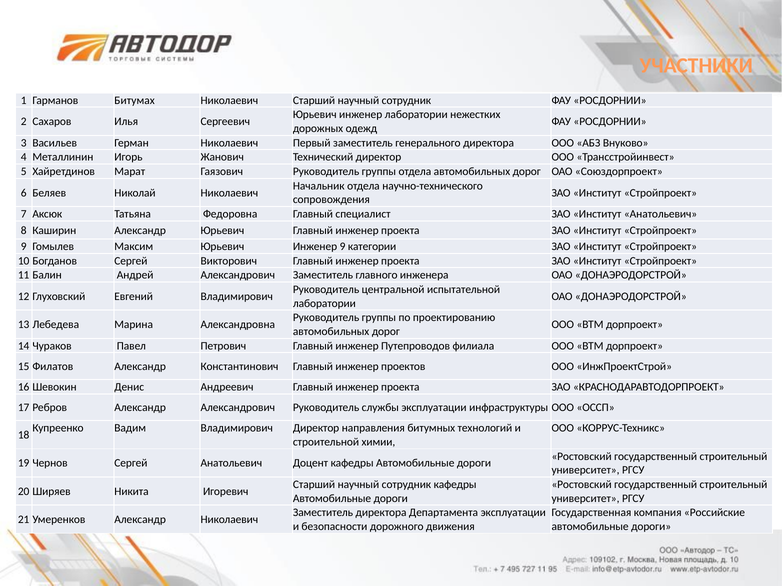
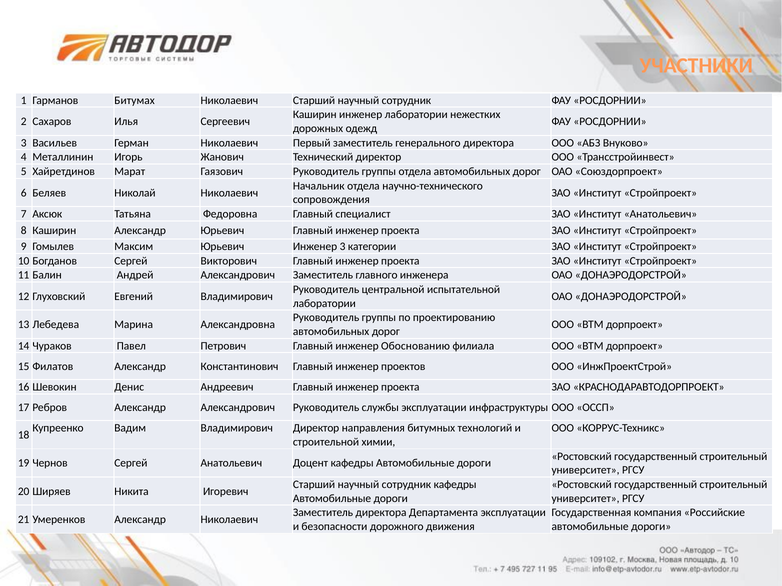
Юрьевич at (315, 115): Юрьевич -> Каширин
Инженер 9: 9 -> 3
Путепроводов: Путепроводов -> Обоснованию
